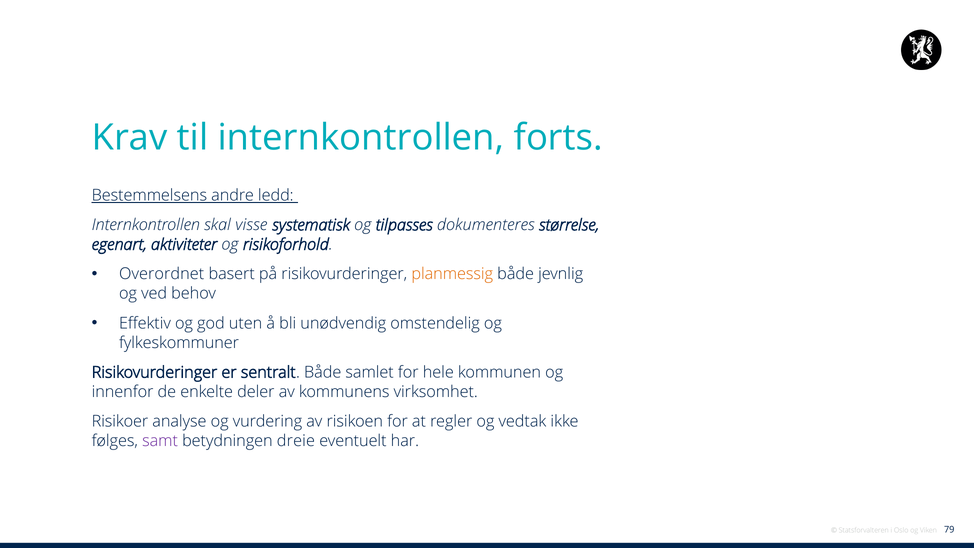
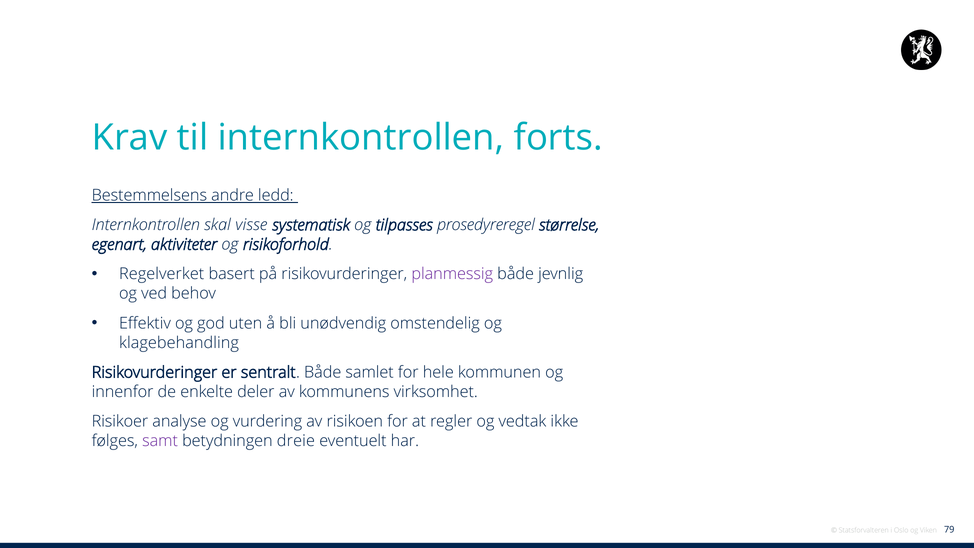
dokumenteres: dokumenteres -> prosedyreregel
Overordnet: Overordnet -> Regelverket
planmessig colour: orange -> purple
fylkeskommuner: fylkeskommuner -> klagebehandling
